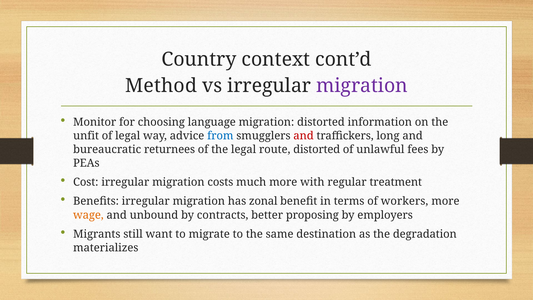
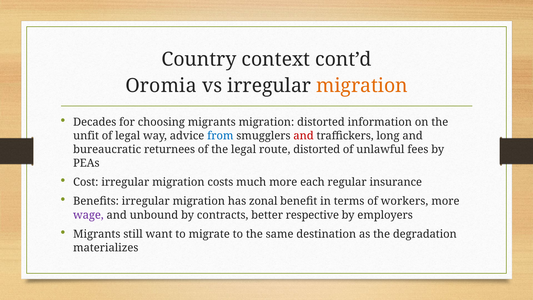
Method: Method -> Oromia
migration at (362, 86) colour: purple -> orange
Monitor: Monitor -> Decades
choosing language: language -> migrants
with: with -> each
treatment: treatment -> insurance
wage colour: orange -> purple
proposing: proposing -> respective
